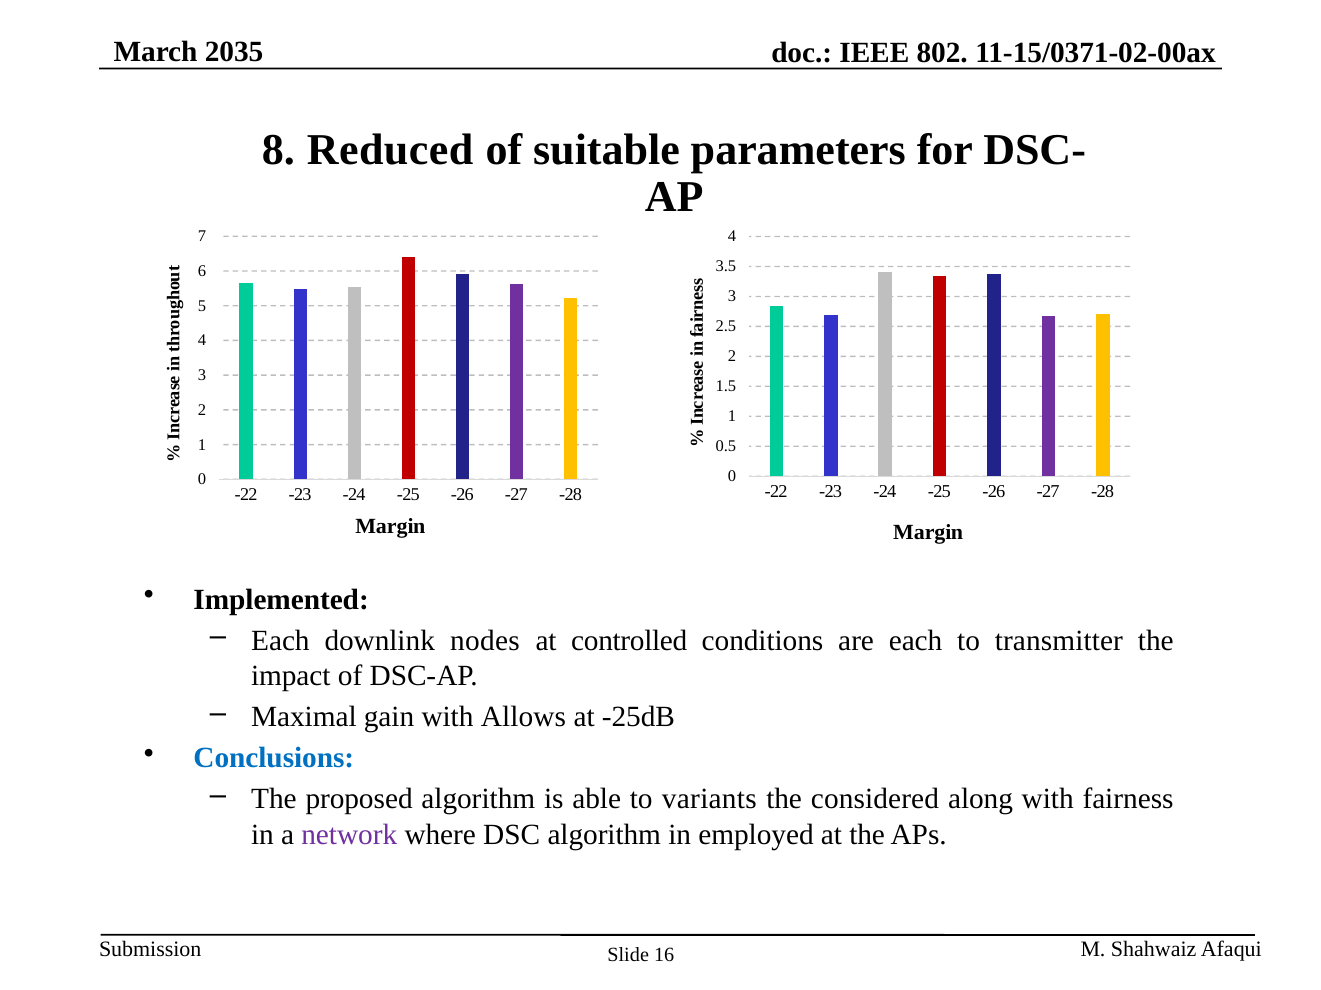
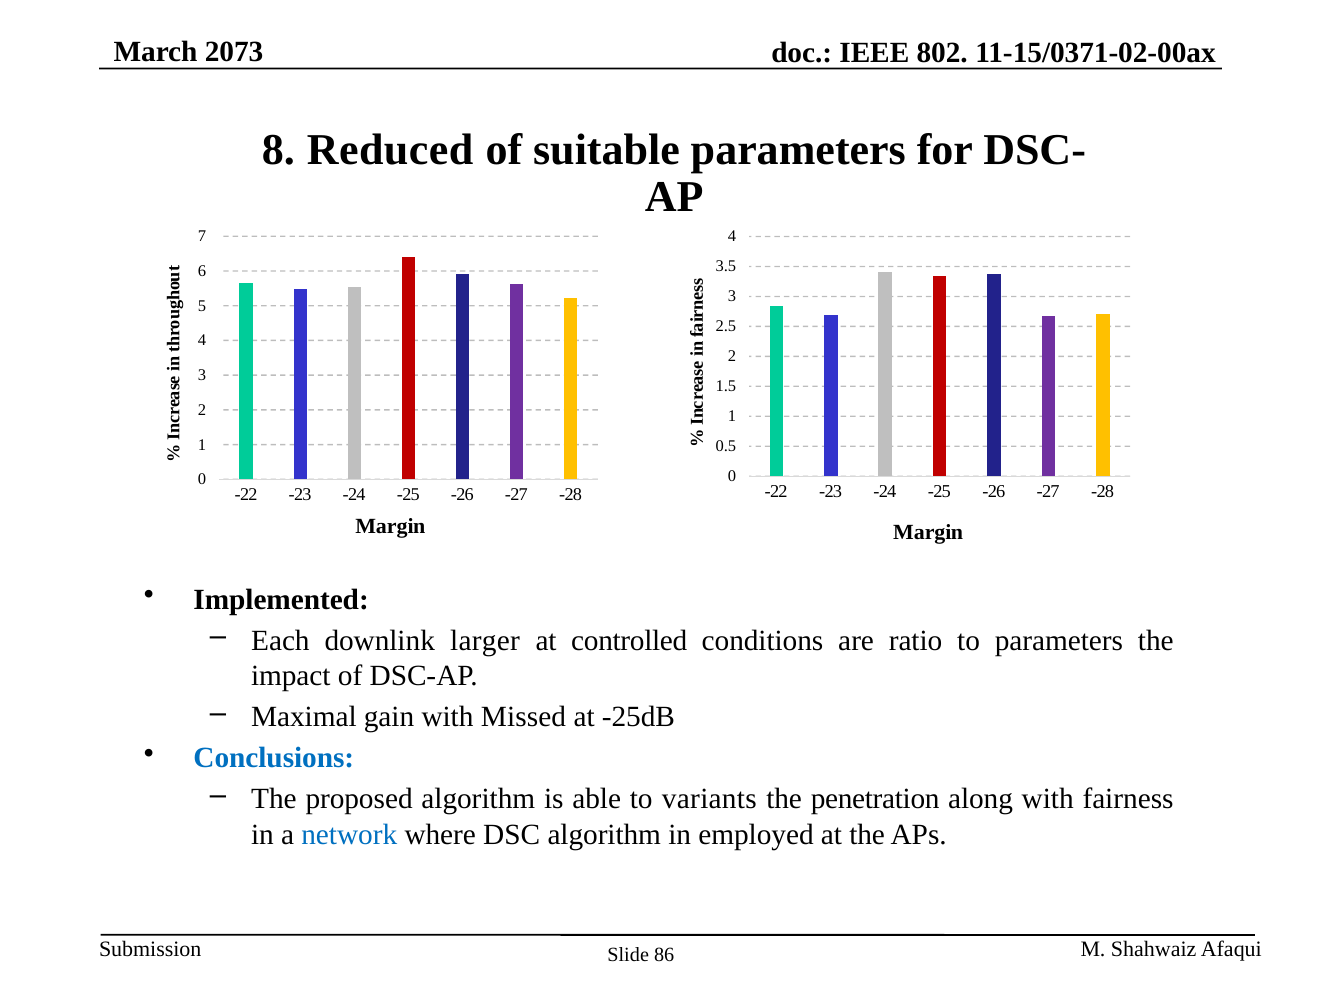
2035: 2035 -> 2073
nodes: nodes -> larger
are each: each -> ratio
to transmitter: transmitter -> parameters
Allows: Allows -> Missed
considered: considered -> penetration
network colour: purple -> blue
16: 16 -> 86
